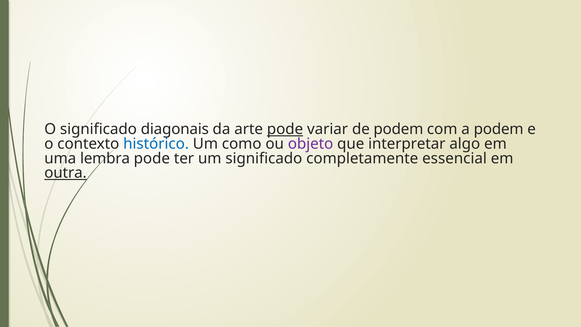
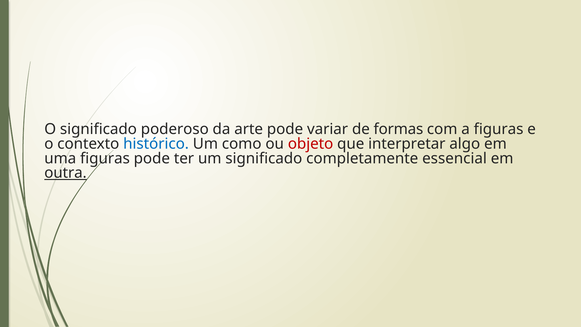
diagonais: diagonais -> poderoso
pode at (285, 129) underline: present -> none
de podem: podem -> formas
a podem: podem -> figuras
objeto colour: purple -> red
uma lembra: lembra -> figuras
